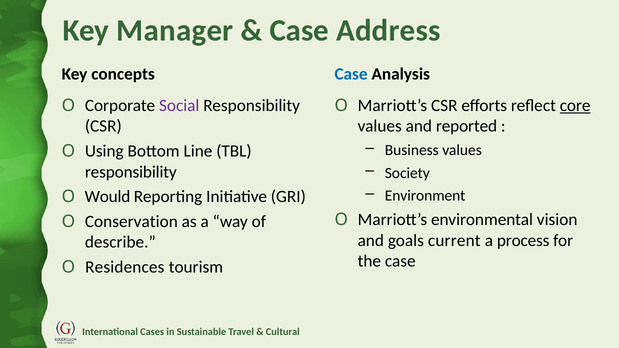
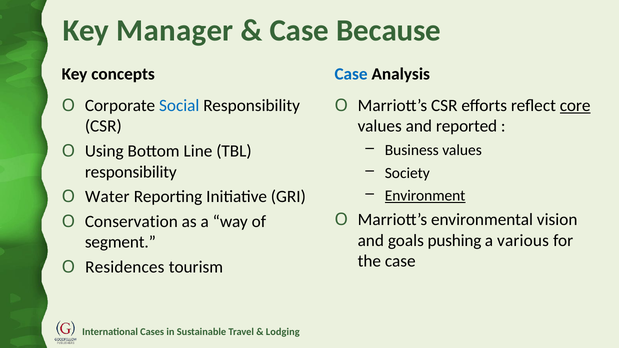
Address: Address -> Because
Social colour: purple -> blue
Environment underline: none -> present
Would: Would -> Water
current: current -> pushing
process: process -> various
describe: describe -> segment
Cultural: Cultural -> Lodging
